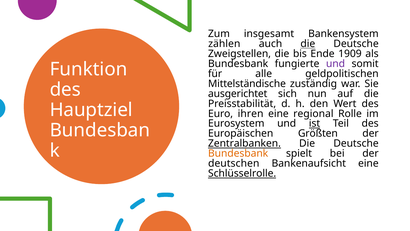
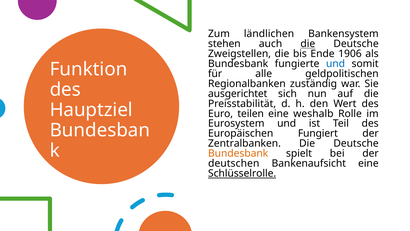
insgesamt: insgesamt -> ländlichen
zählen: zählen -> stehen
1909: 1909 -> 1906
und at (336, 64) colour: purple -> blue
Mittelständische: Mittelständische -> Regionalbanken
ihren: ihren -> teilen
regional: regional -> weshalb
ist underline: present -> none
Größten: Größten -> Fungiert
Zentralbanken underline: present -> none
